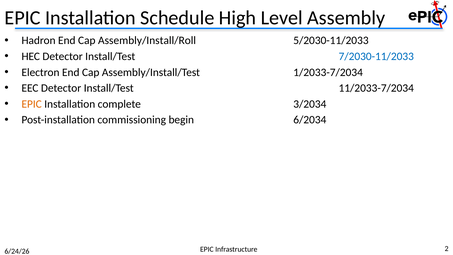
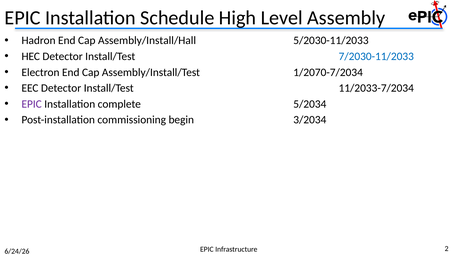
Assembly/Install/Roll: Assembly/Install/Roll -> Assembly/Install/Hall
1/2033-7/2034: 1/2033-7/2034 -> 1/2070-7/2034
EPIC at (32, 104) colour: orange -> purple
3/2034: 3/2034 -> 5/2034
6/2034: 6/2034 -> 3/2034
